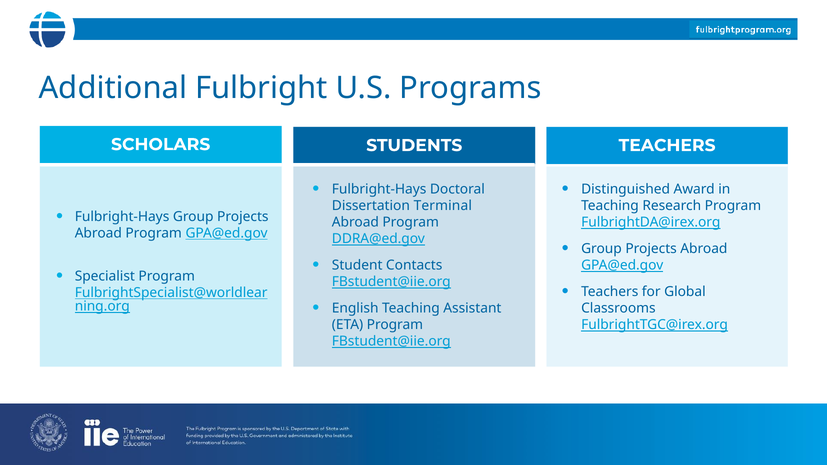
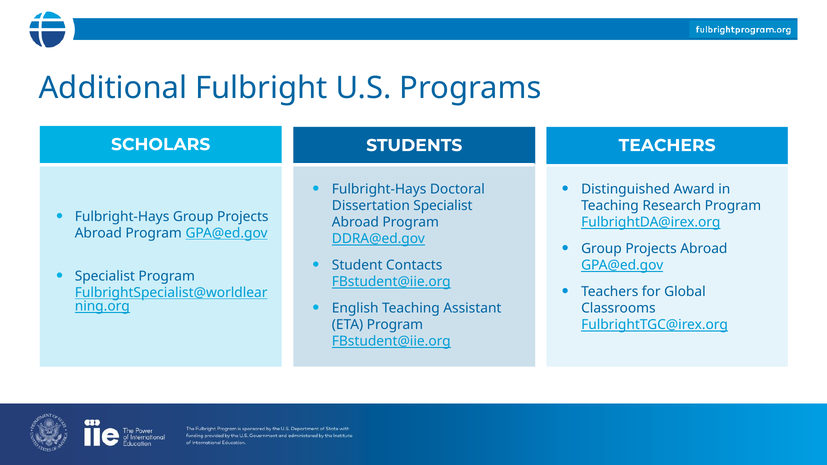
Dissertation Terminal: Terminal -> Specialist
